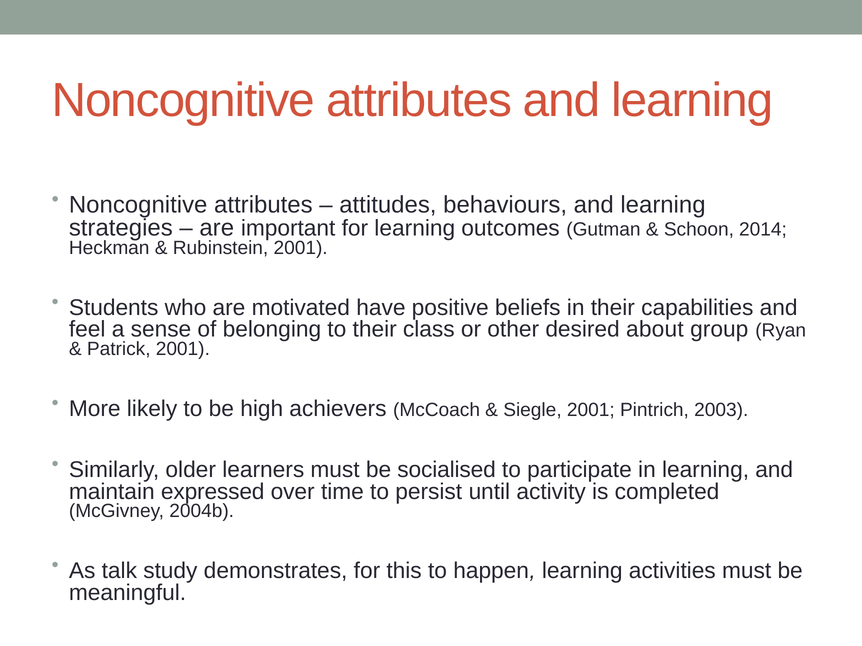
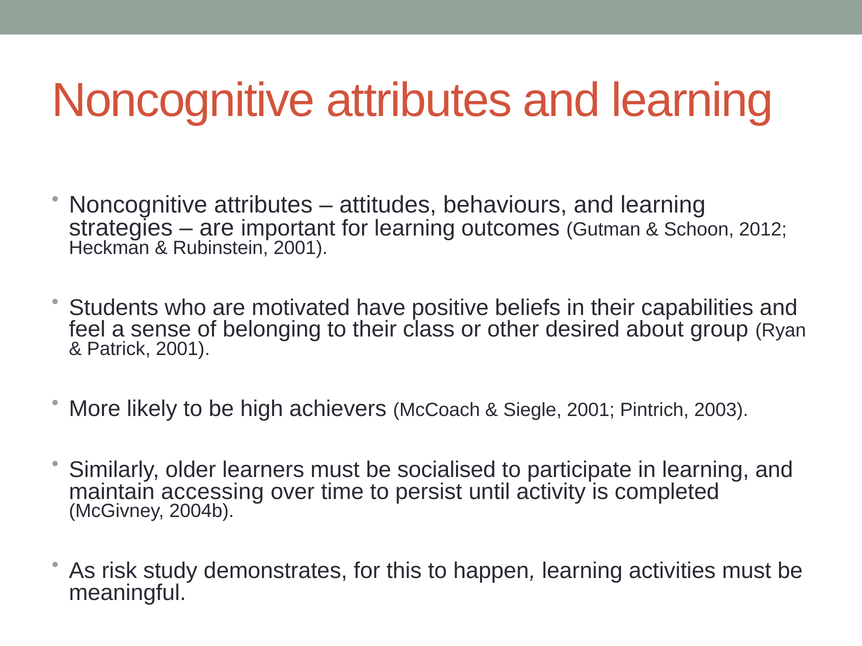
2014: 2014 -> 2012
expressed: expressed -> accessing
talk: talk -> risk
